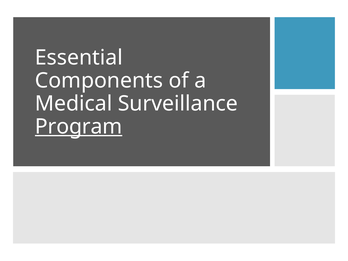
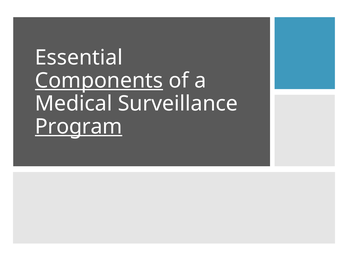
Components underline: none -> present
